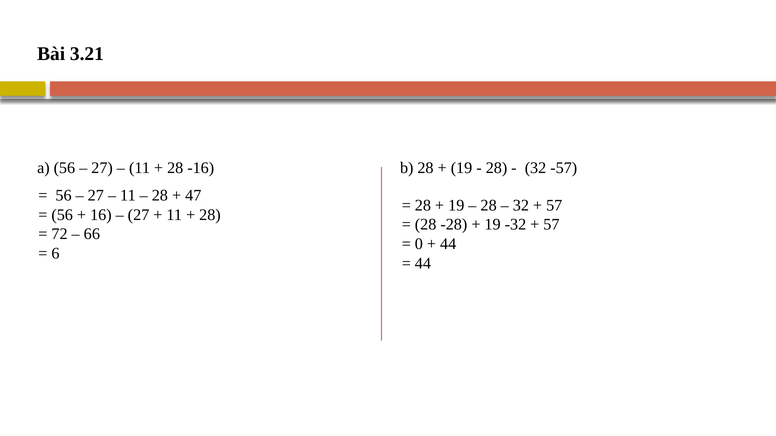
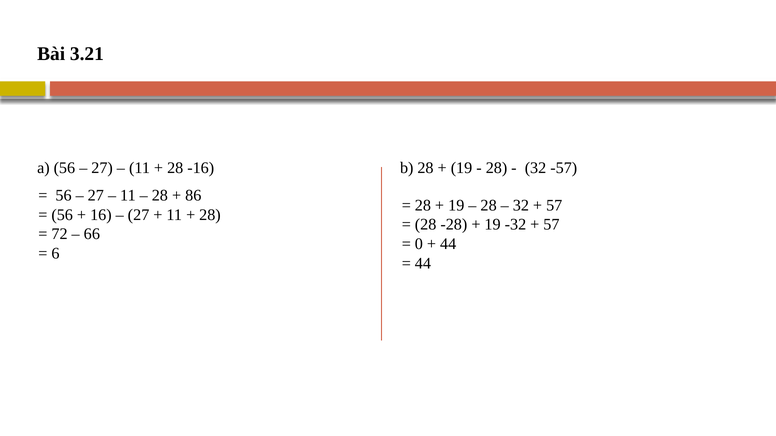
47: 47 -> 86
